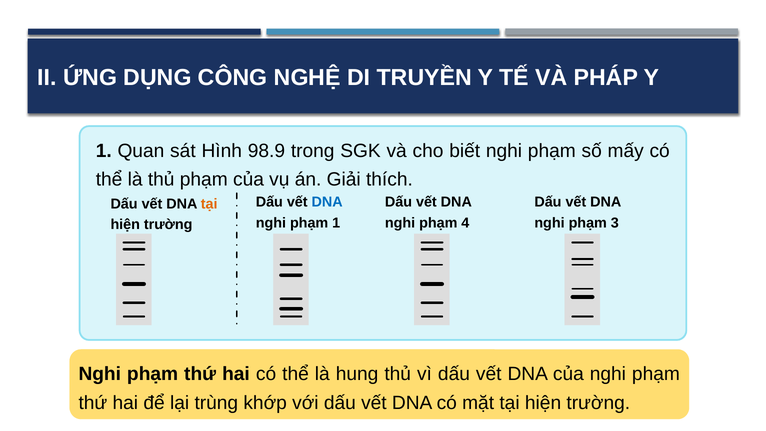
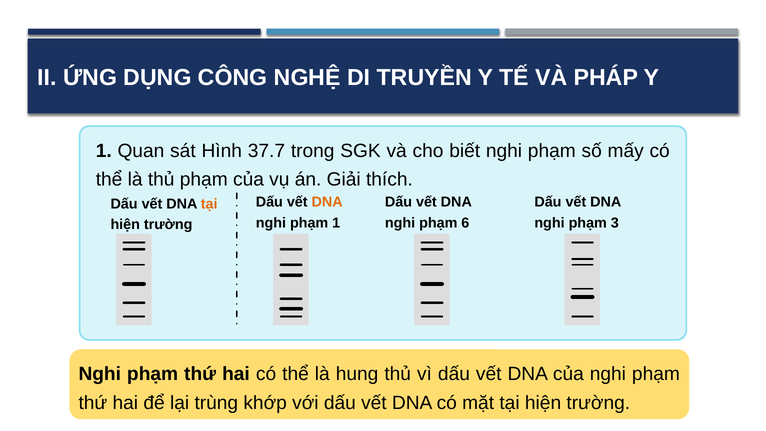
98.9: 98.9 -> 37.7
DNA at (327, 202) colour: blue -> orange
4: 4 -> 6
